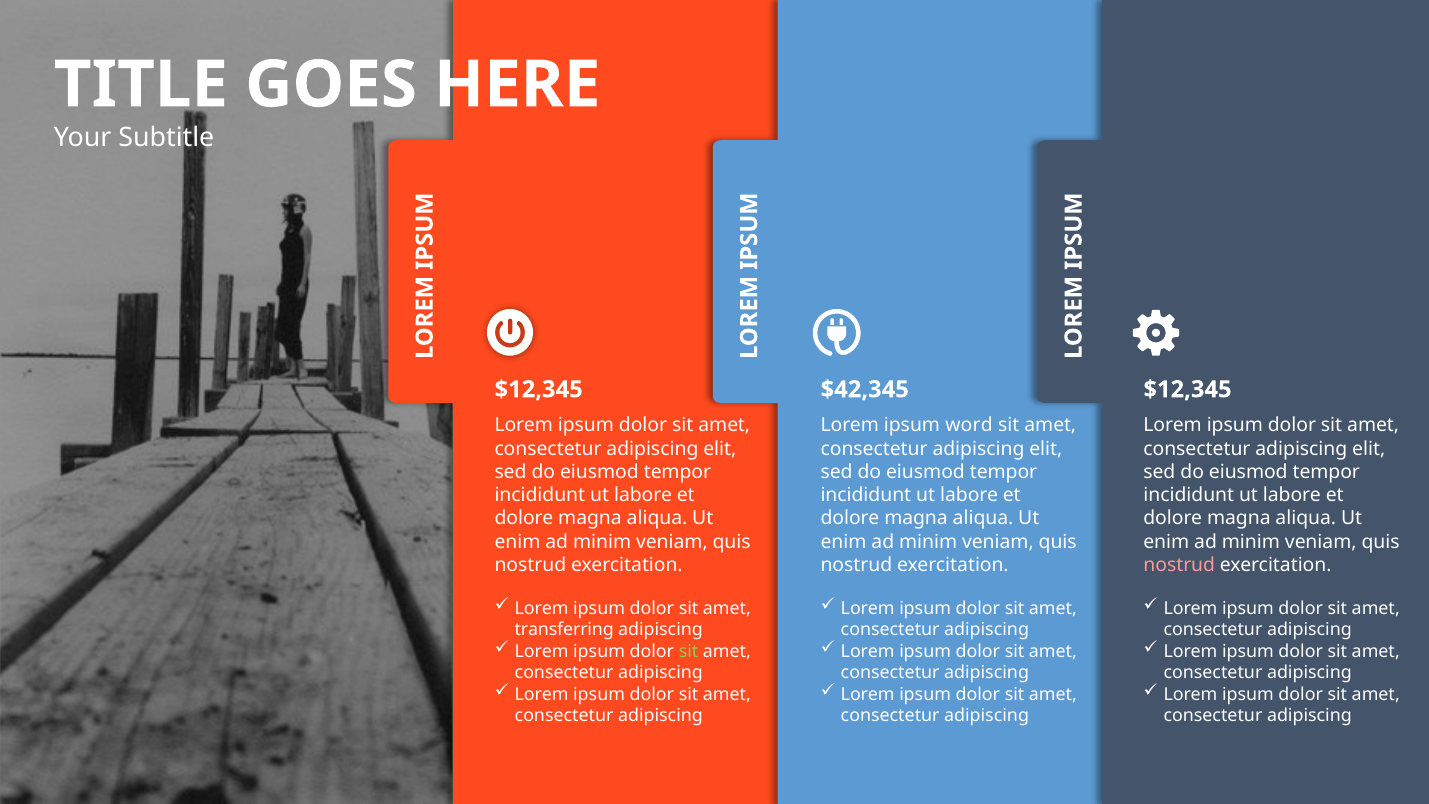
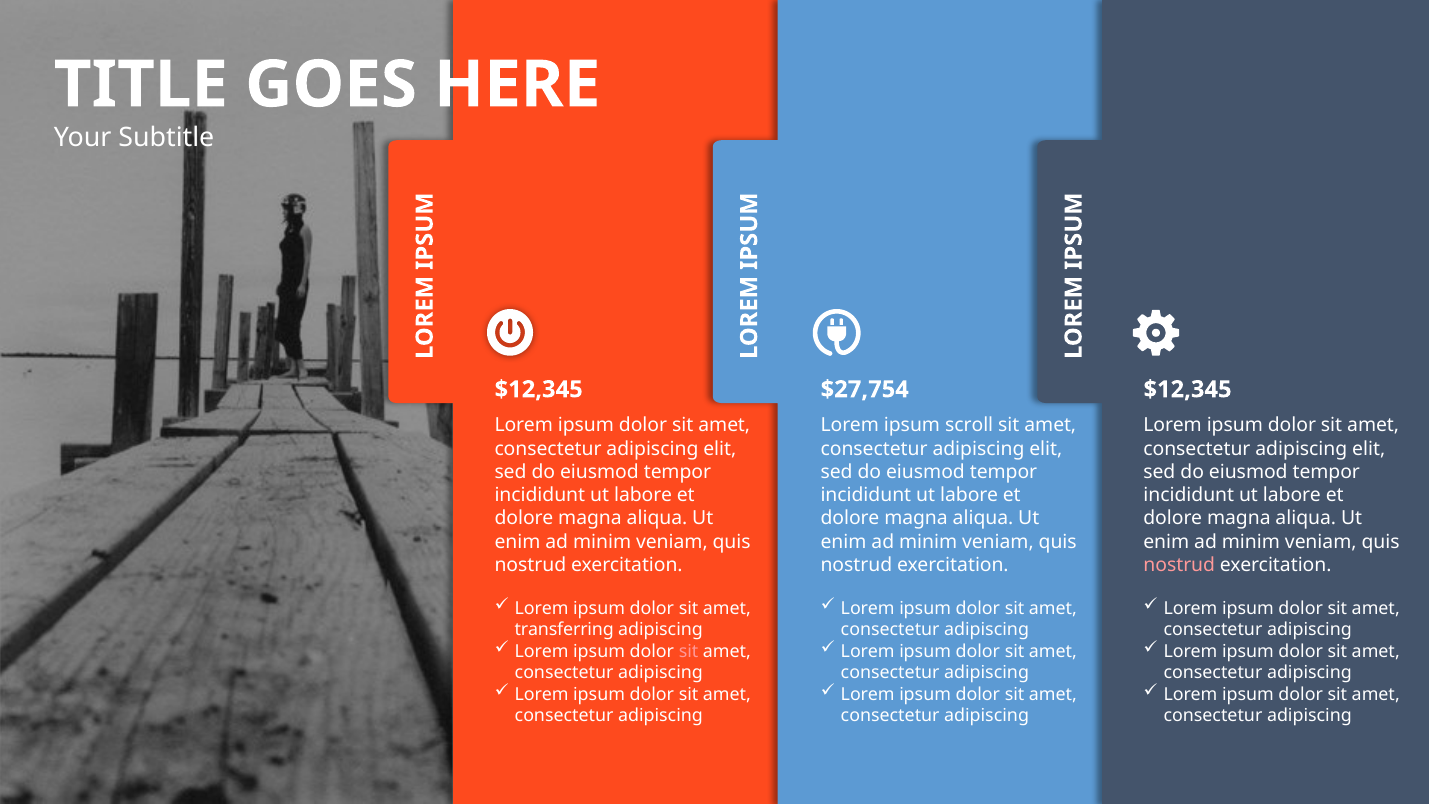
$42,345: $42,345 -> $27,754
word: word -> scroll
sit at (689, 651) colour: light green -> pink
